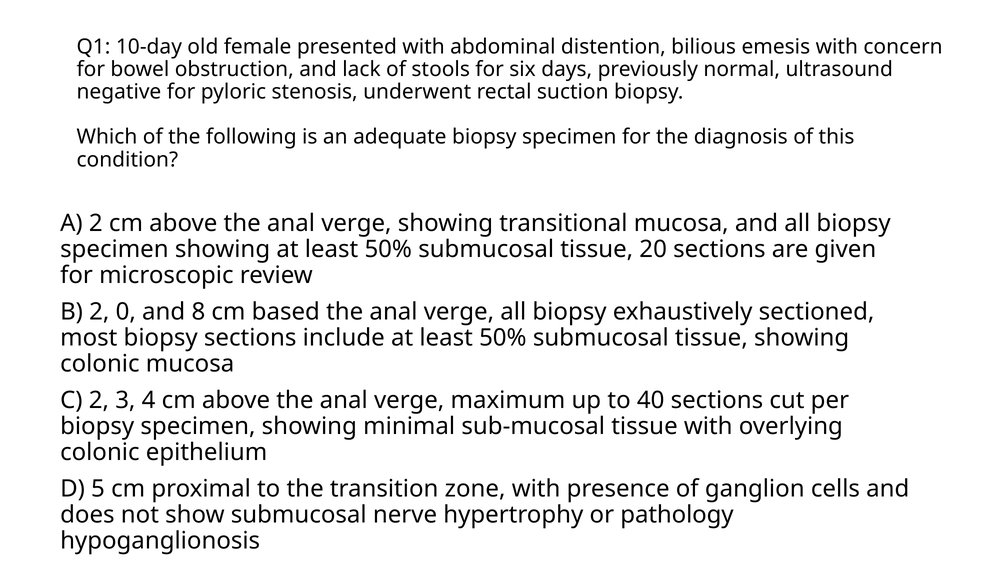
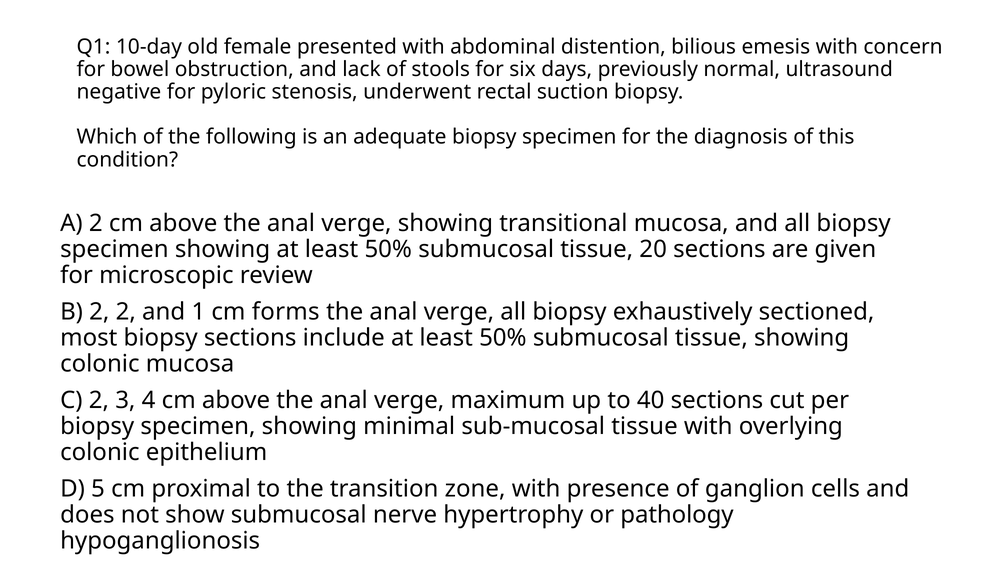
2 0: 0 -> 2
8: 8 -> 1
based: based -> forms
